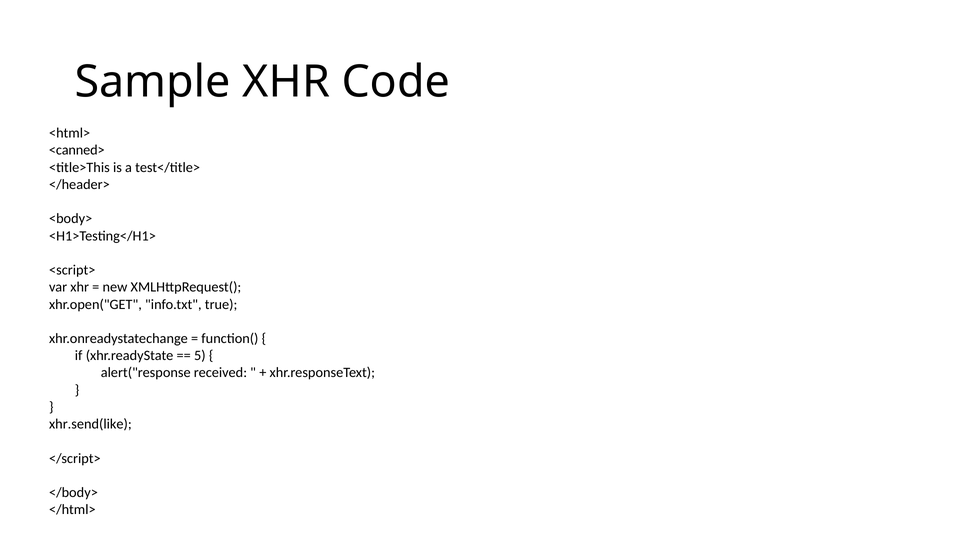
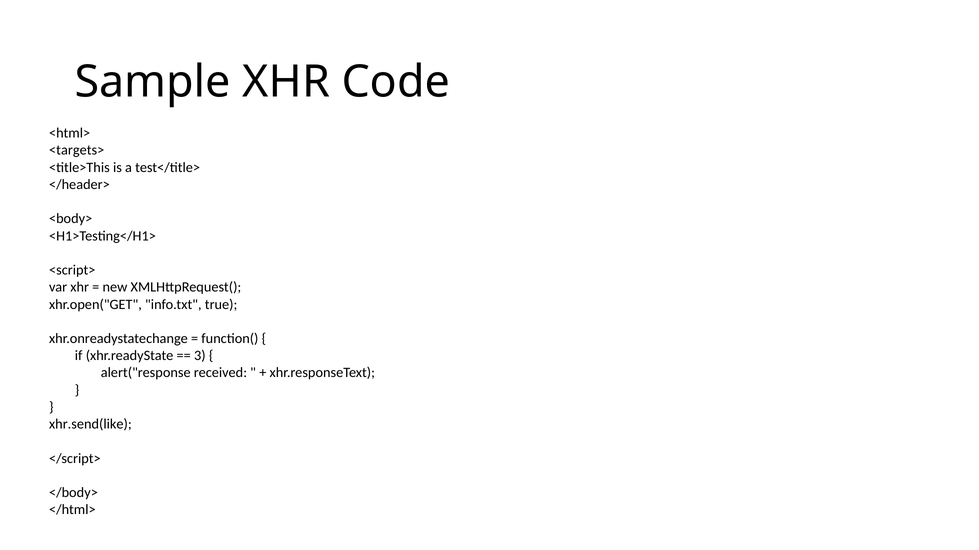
<canned>: <canned> -> <targets>
5: 5 -> 3
